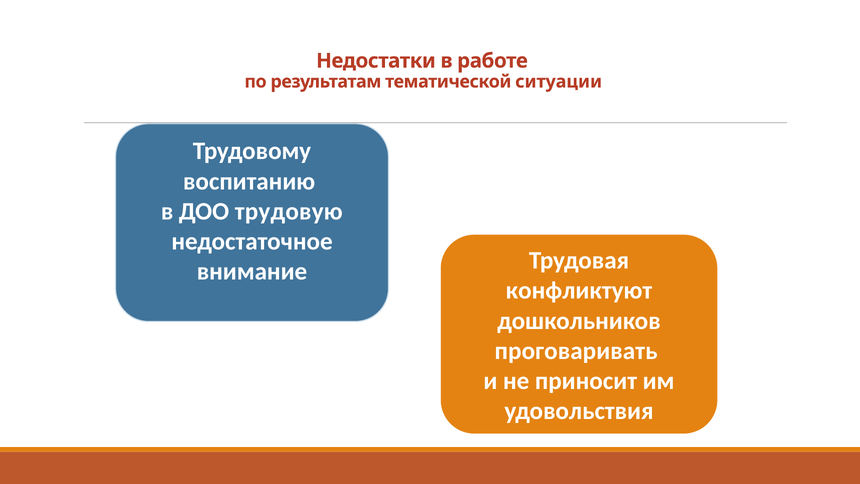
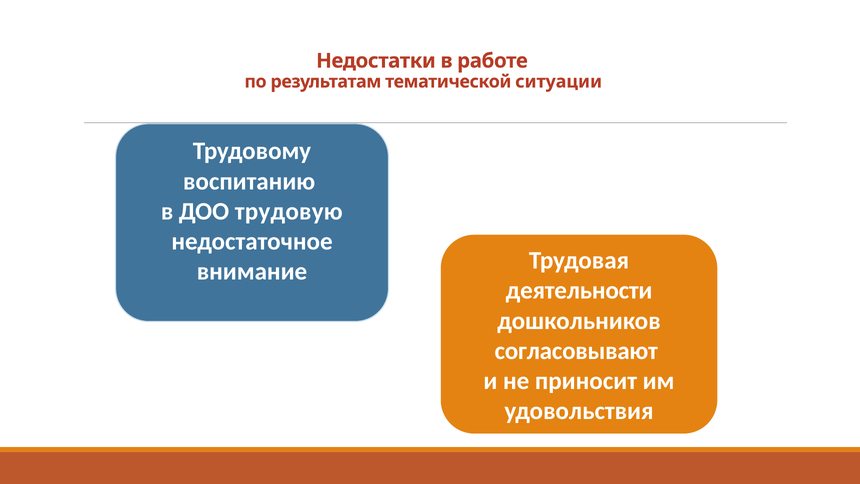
конфликтуют: конфликтуют -> деятельности
проговаривать: проговаривать -> согласовывают
